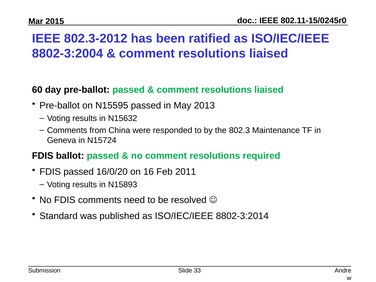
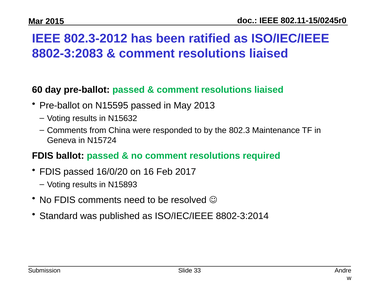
8802-3:2004: 8802-3:2004 -> 8802-3:2083
2011: 2011 -> 2017
